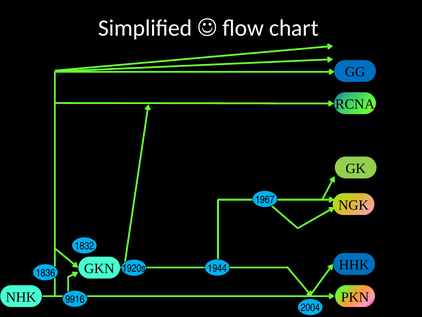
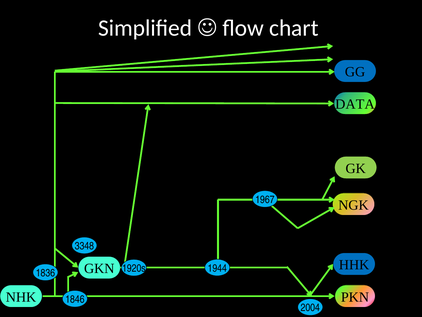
RCNA: RCNA -> DATA
1832: 1832 -> 3348
9916: 9916 -> 1846
